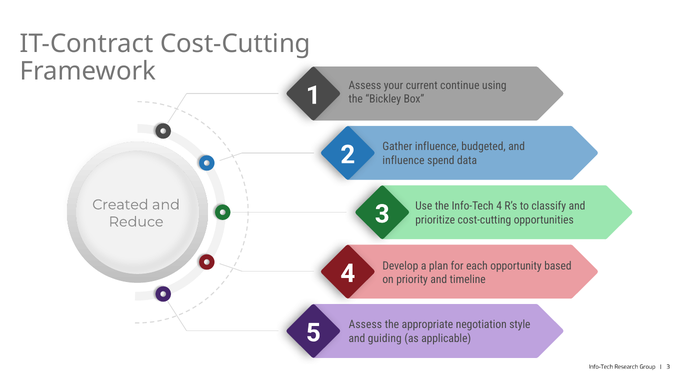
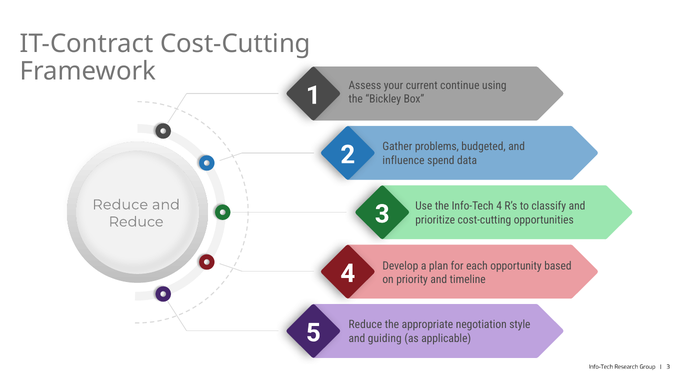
Gather influence: influence -> problems
Created at (120, 205): Created -> Reduce
Assess at (365, 324): Assess -> Reduce
